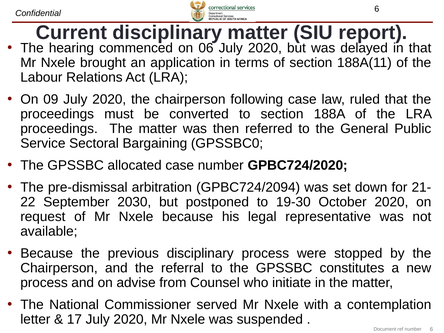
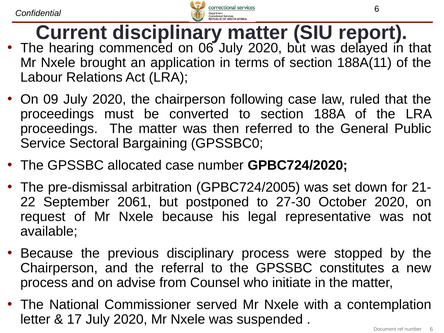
GPBC724/2094: GPBC724/2094 -> GPBC724/2005
2030: 2030 -> 2061
19-30: 19-30 -> 27-30
